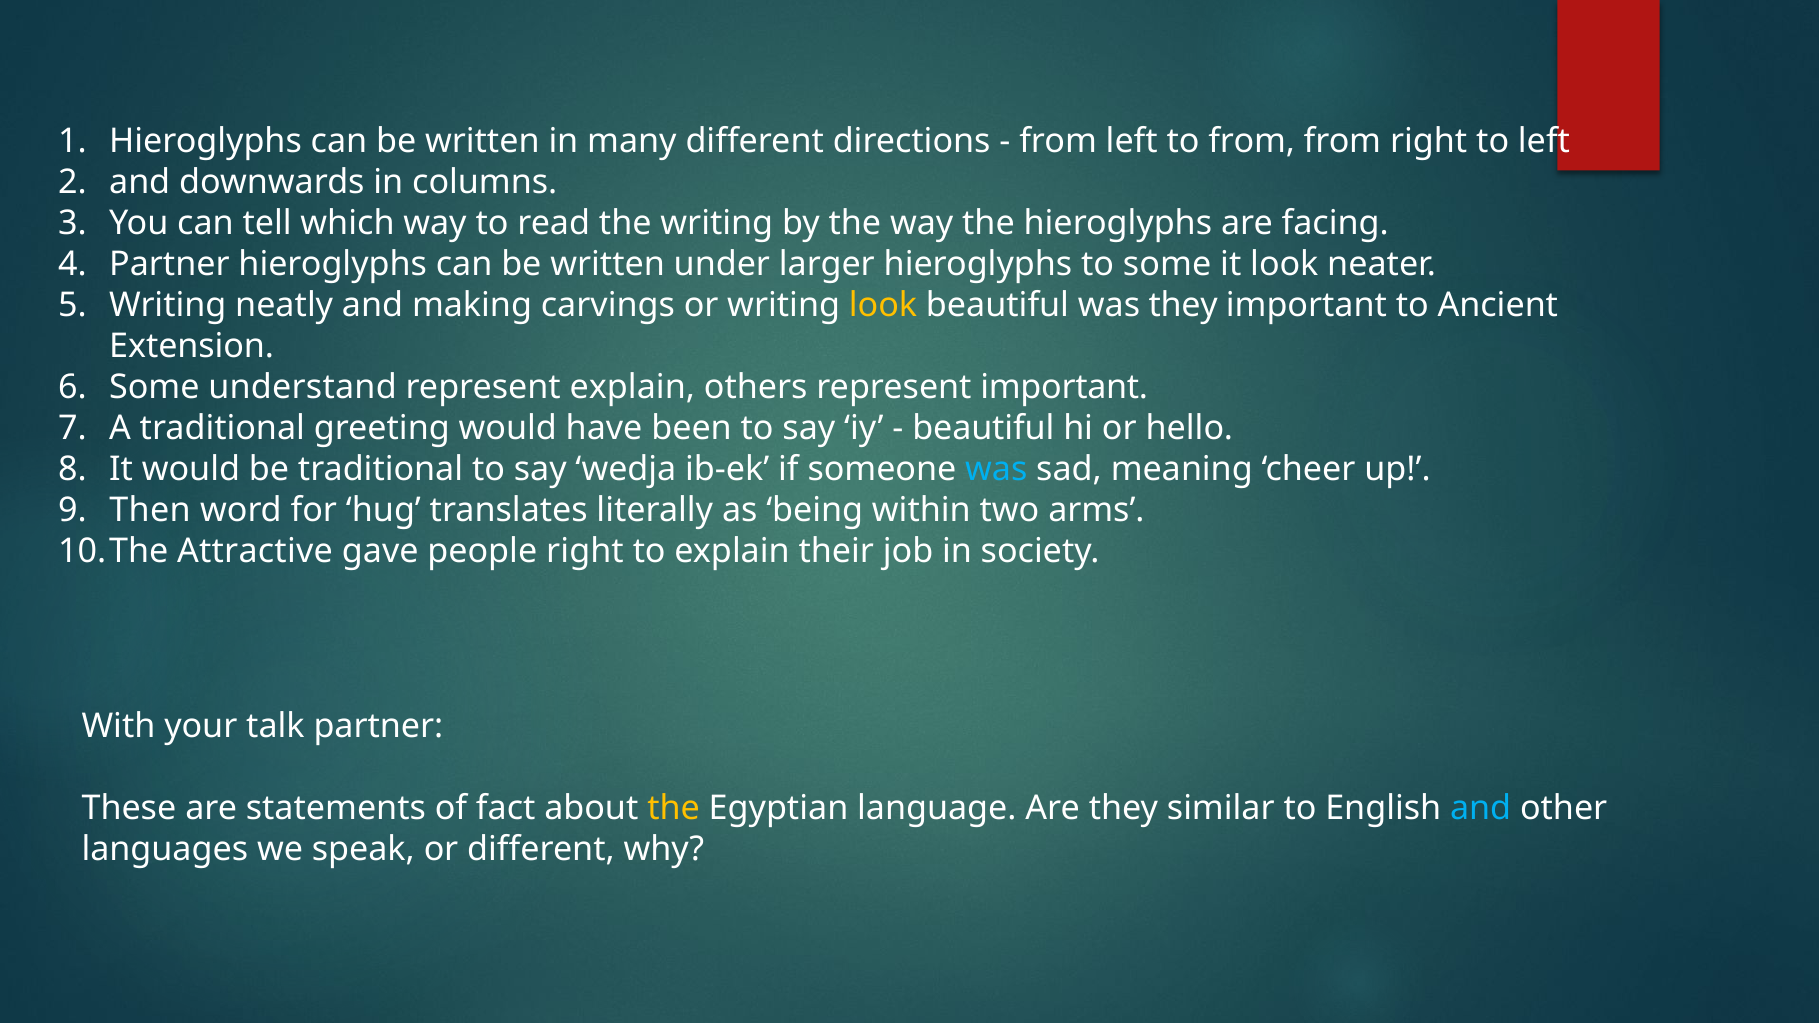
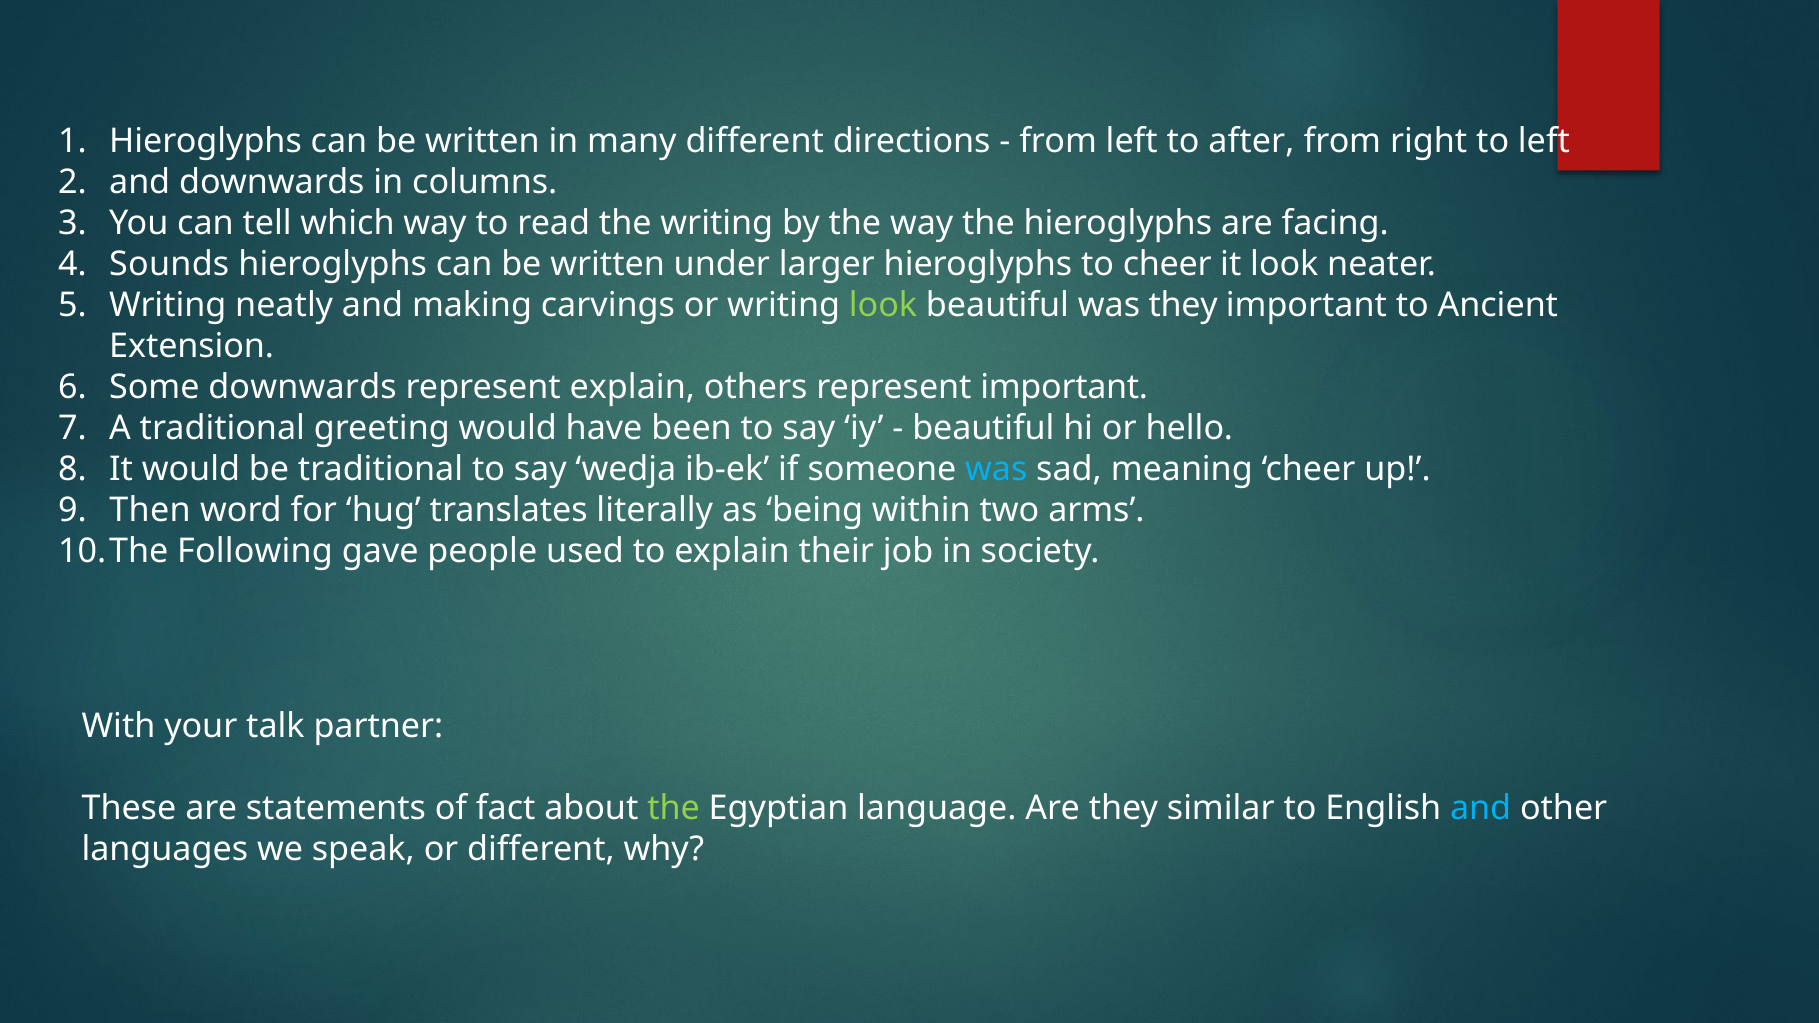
to from: from -> after
Partner at (169, 264): Partner -> Sounds
to some: some -> cheer
look at (883, 305) colour: yellow -> light green
Some understand: understand -> downwards
Attractive: Attractive -> Following
people right: right -> used
the at (674, 808) colour: yellow -> light green
